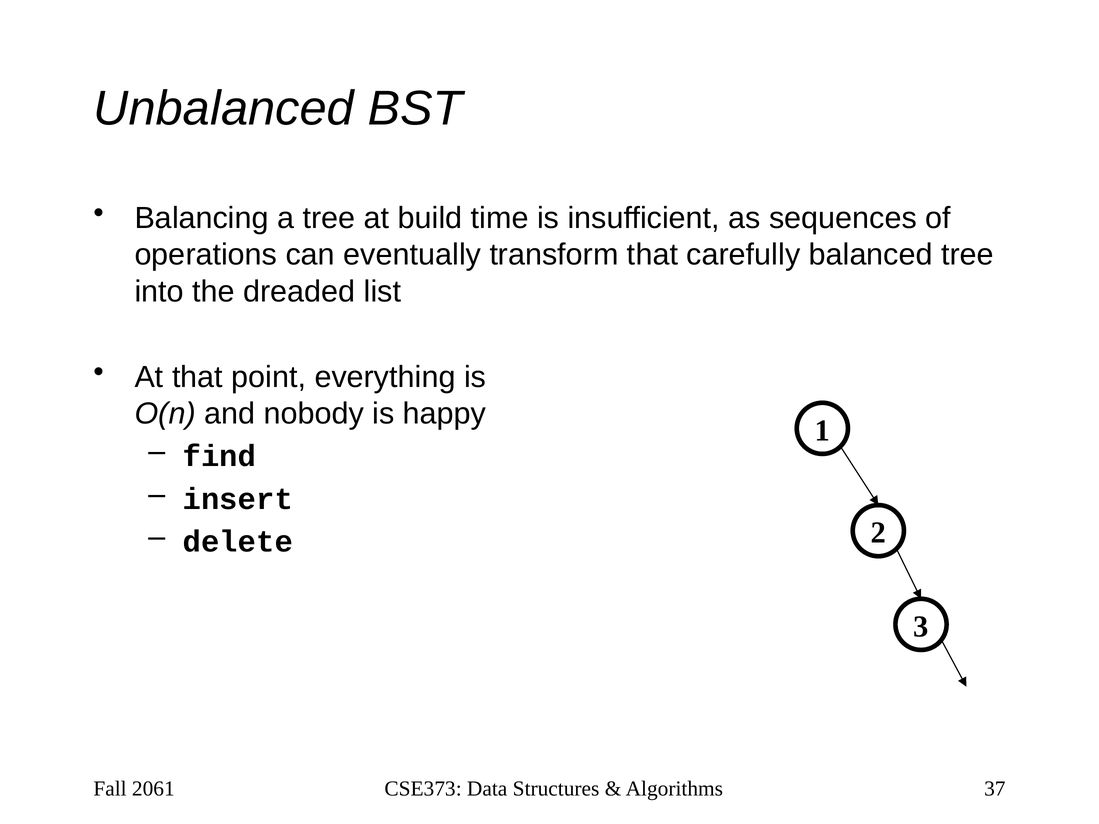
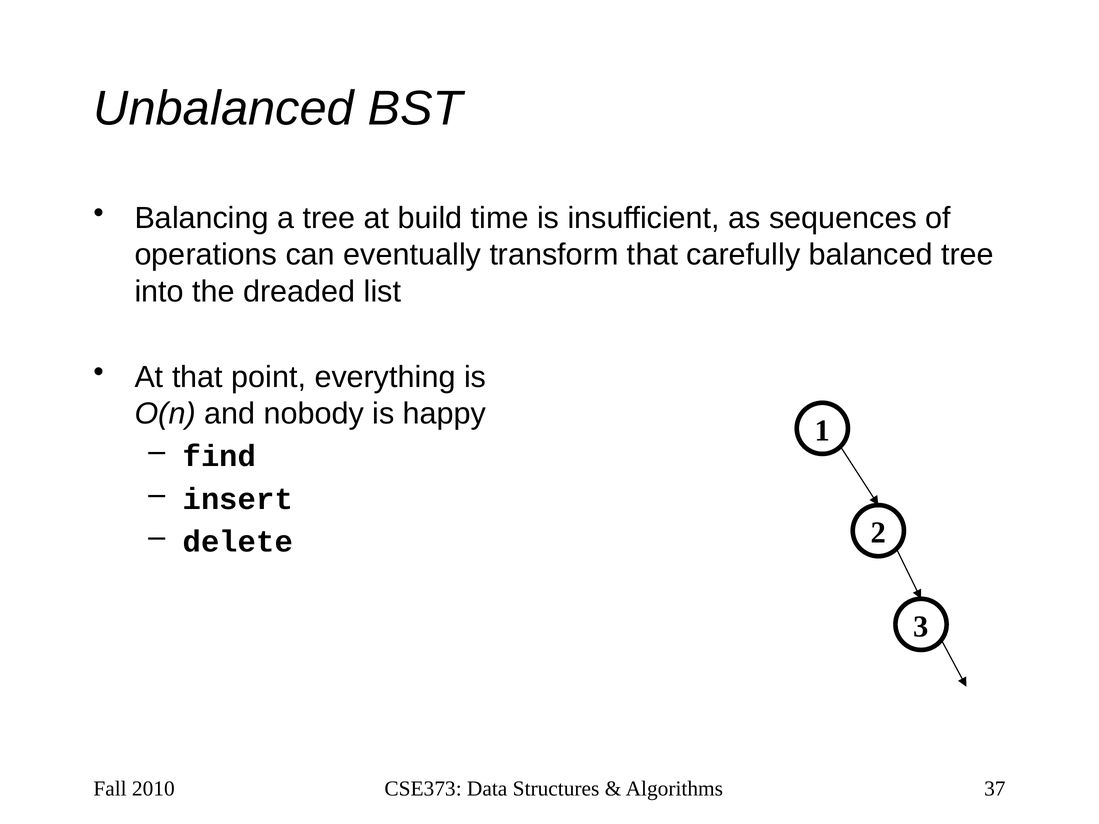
2061: 2061 -> 2010
